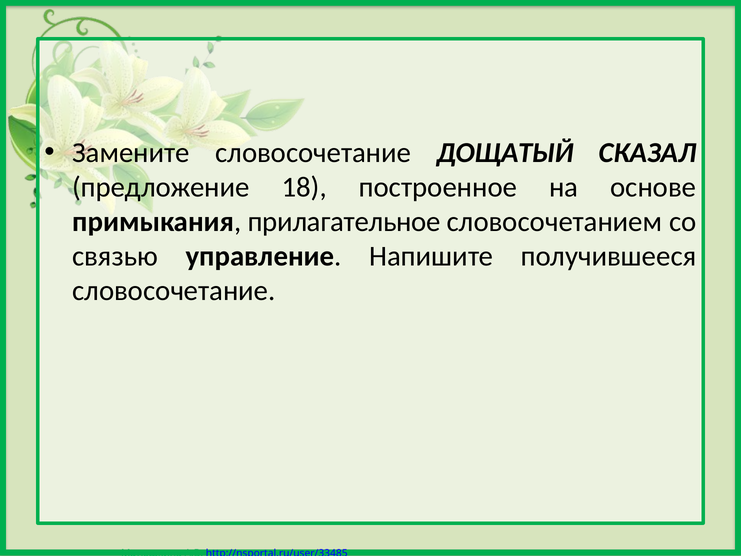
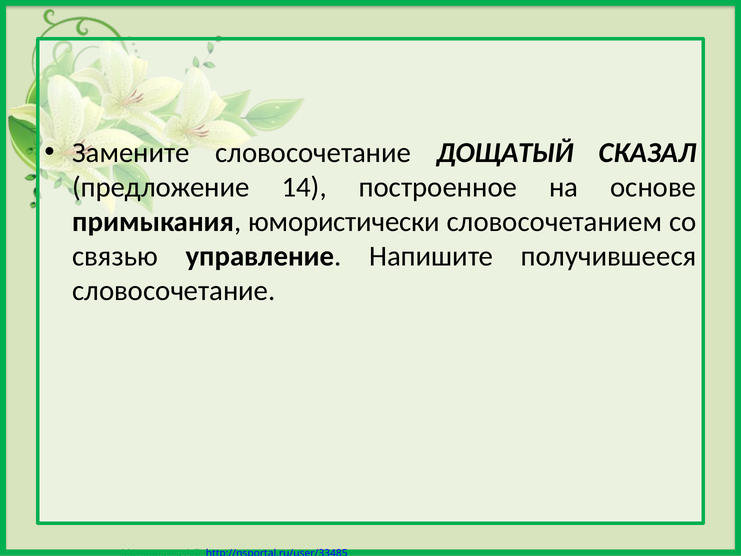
18: 18 -> 14
прилагательное: прилагательное -> юмористически
